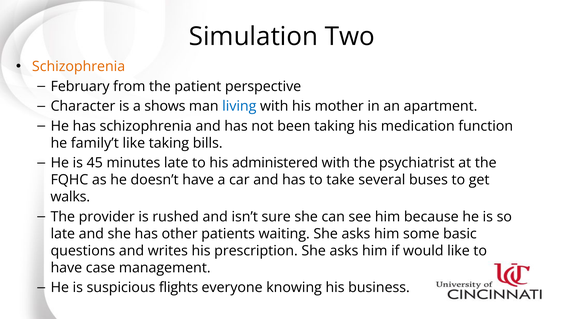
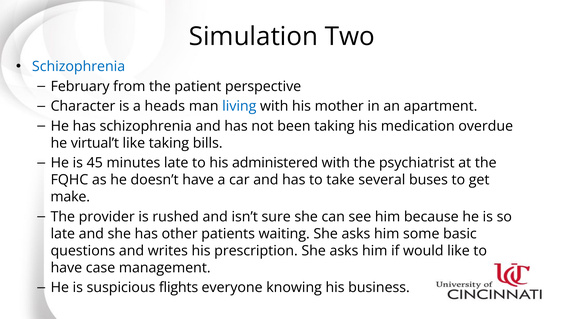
Schizophrenia at (79, 66) colour: orange -> blue
shows: shows -> heads
function: function -> overdue
family’t: family’t -> virtual’t
walks: walks -> make
